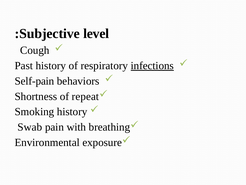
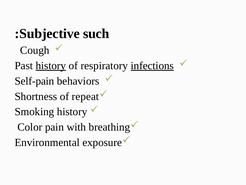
level: level -> such
history at (51, 66) underline: none -> present
Swab: Swab -> Color
